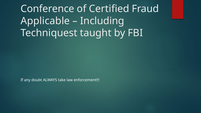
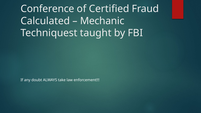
Applicable: Applicable -> Calculated
Including: Including -> Mechanic
